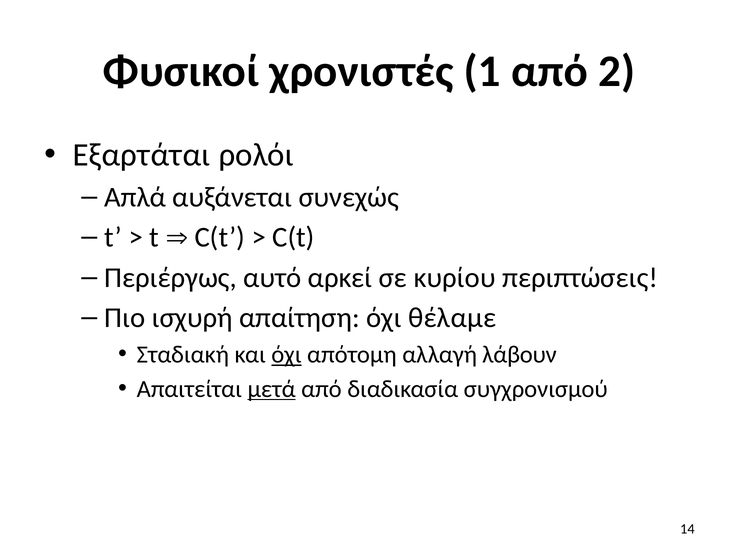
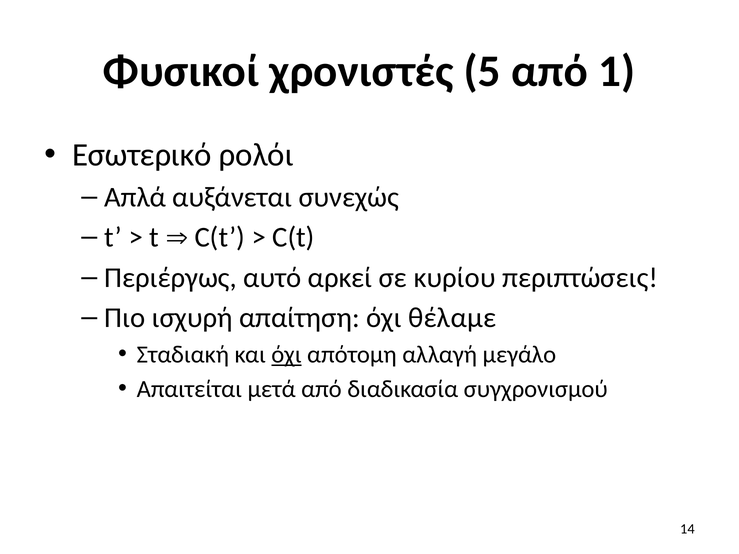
1: 1 -> 5
2: 2 -> 1
Εξαρτάται: Εξαρτάται -> Εσωτερικό
λάβουν: λάβουν -> μεγάλο
μετά underline: present -> none
